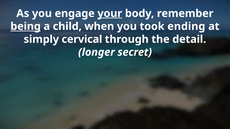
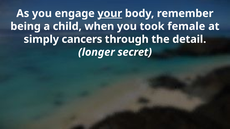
being underline: present -> none
ending: ending -> female
cervical: cervical -> cancers
